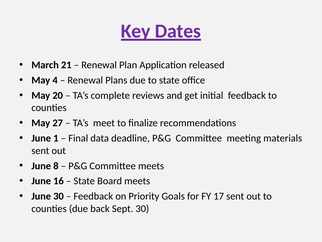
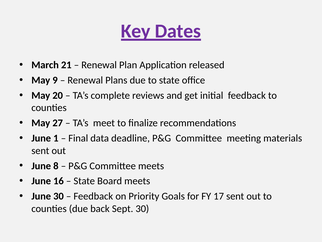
4: 4 -> 9
